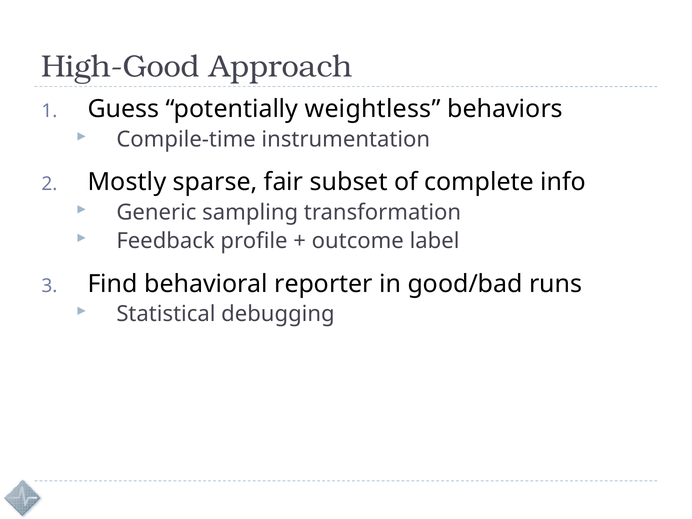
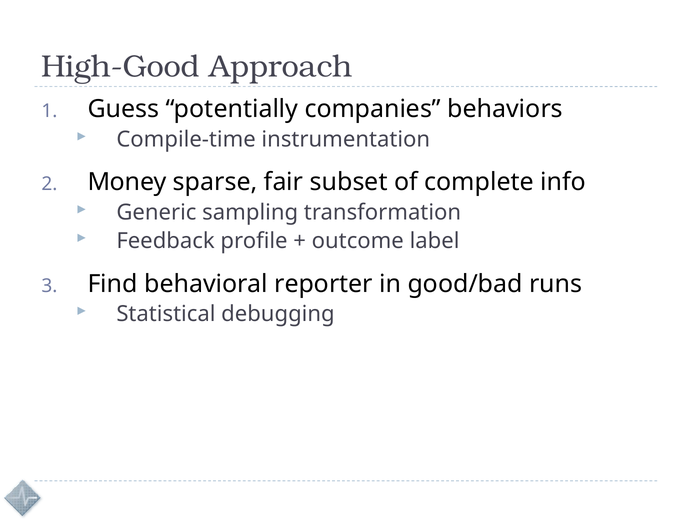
weightless: weightless -> companies
Mostly: Mostly -> Money
